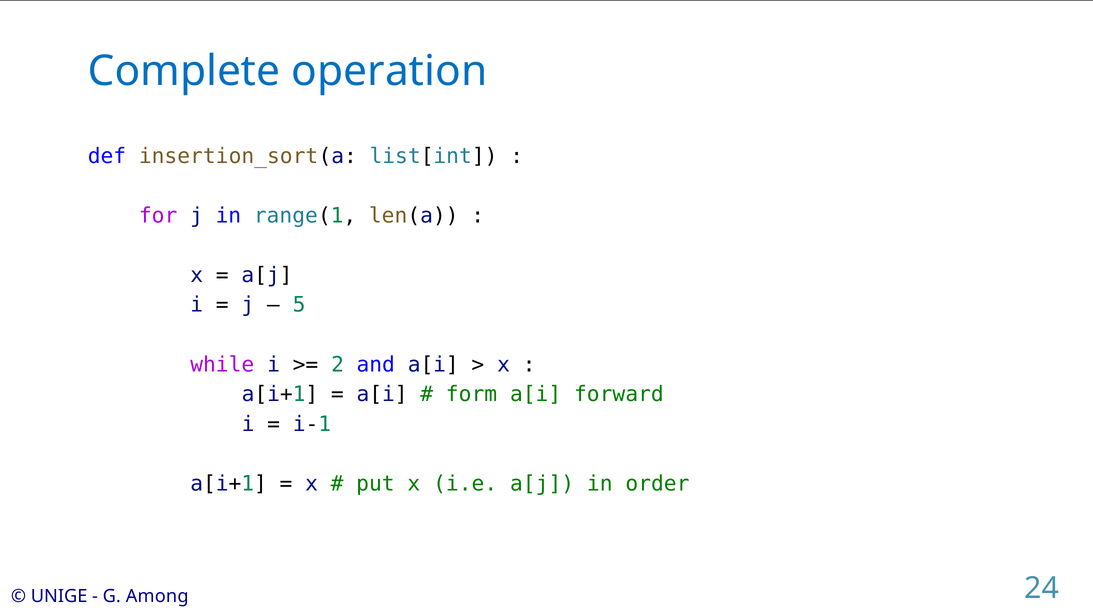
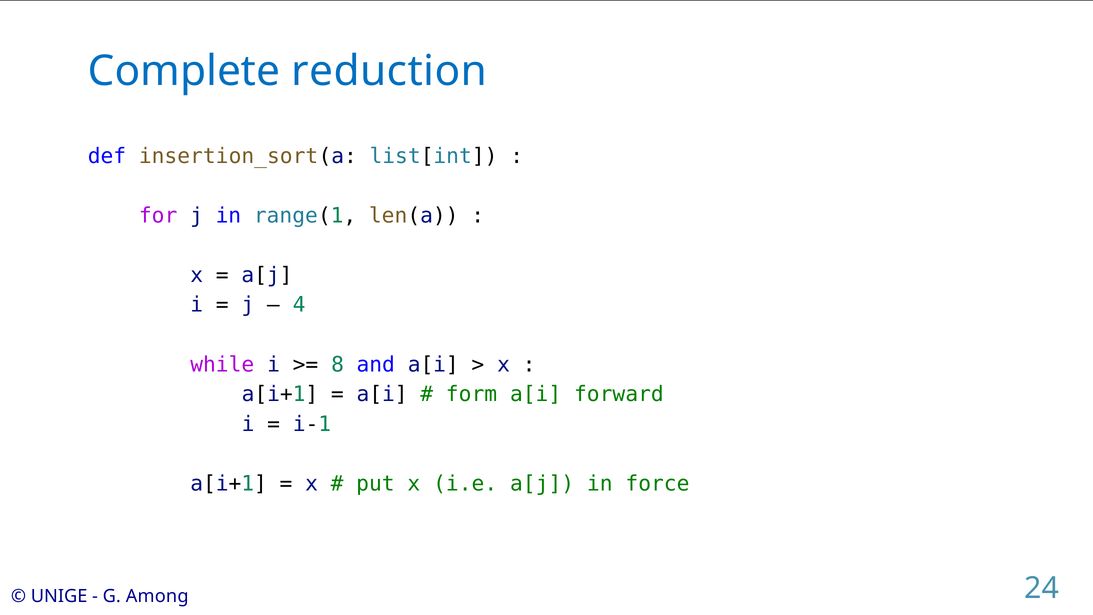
operation: operation -> reduction
5: 5 -> 4
2: 2 -> 8
order: order -> force
